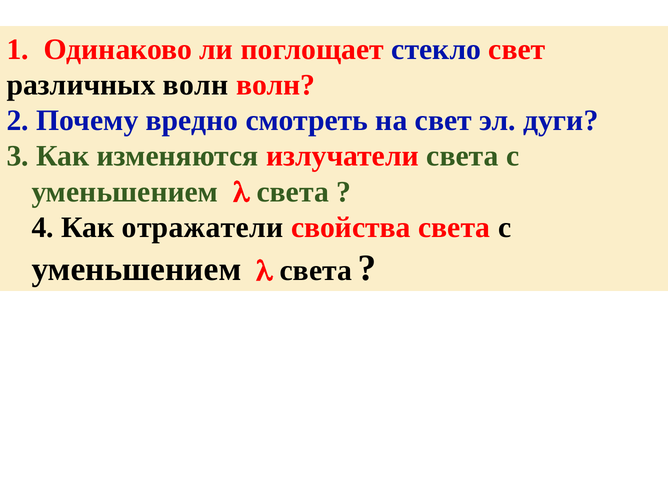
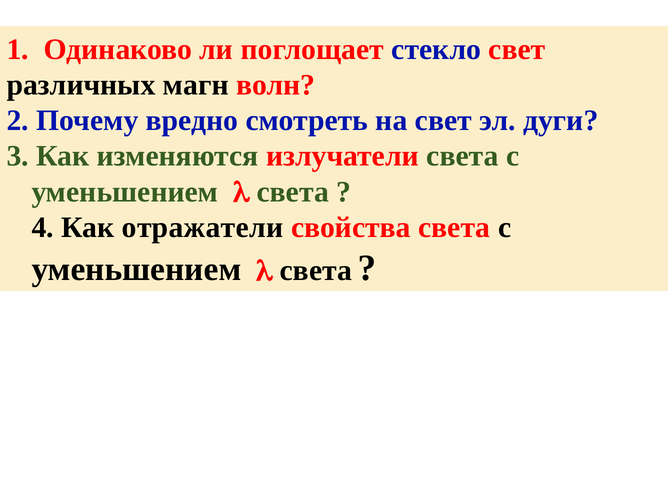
различных волн: волн -> магн
